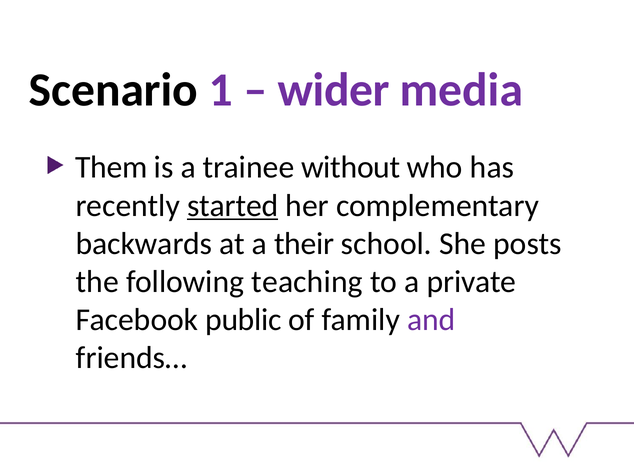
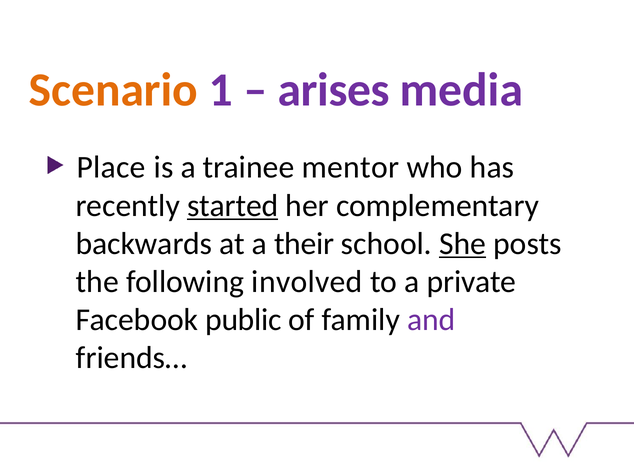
Scenario colour: black -> orange
wider: wider -> arises
Them: Them -> Place
without: without -> mentor
She underline: none -> present
teaching: teaching -> involved
